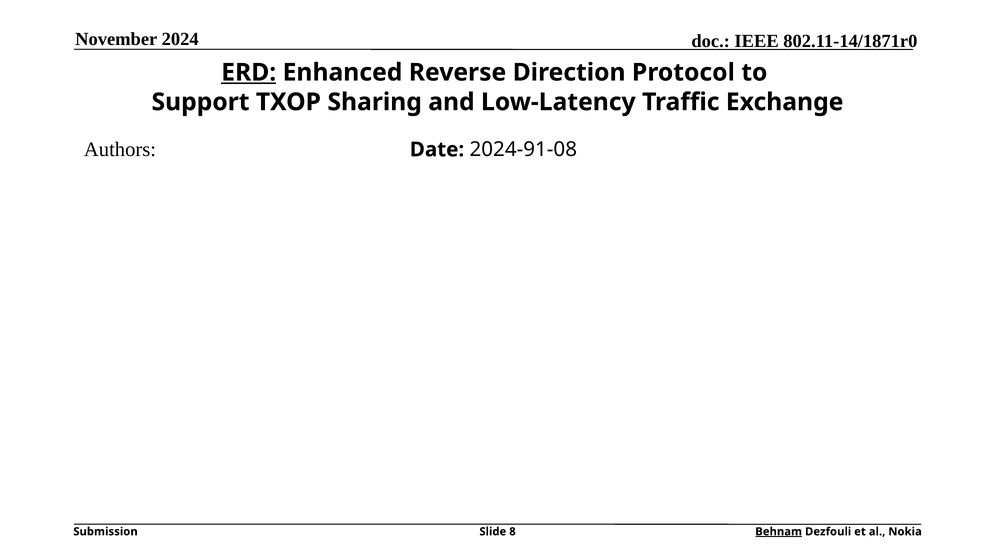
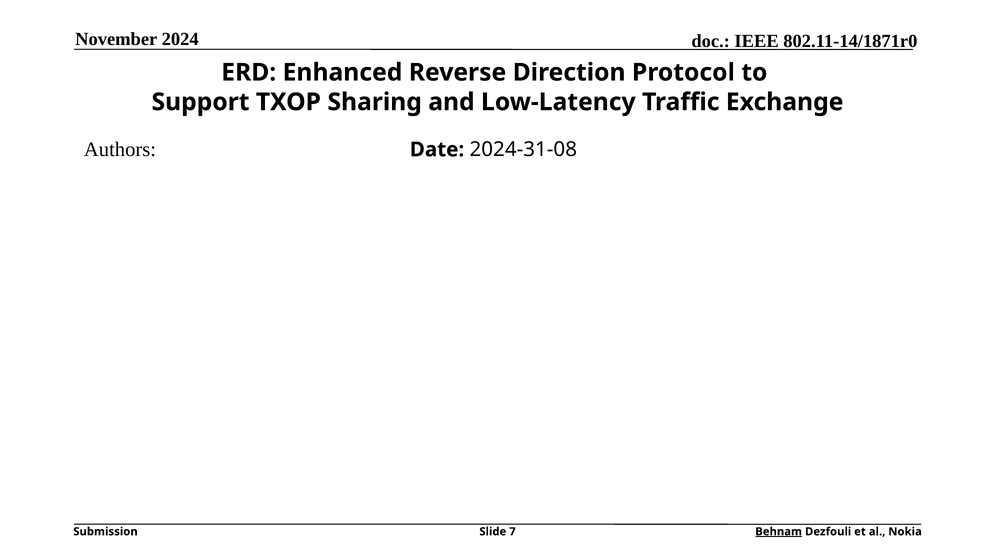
ERD underline: present -> none
2024-91-08: 2024-91-08 -> 2024-31-08
8: 8 -> 7
